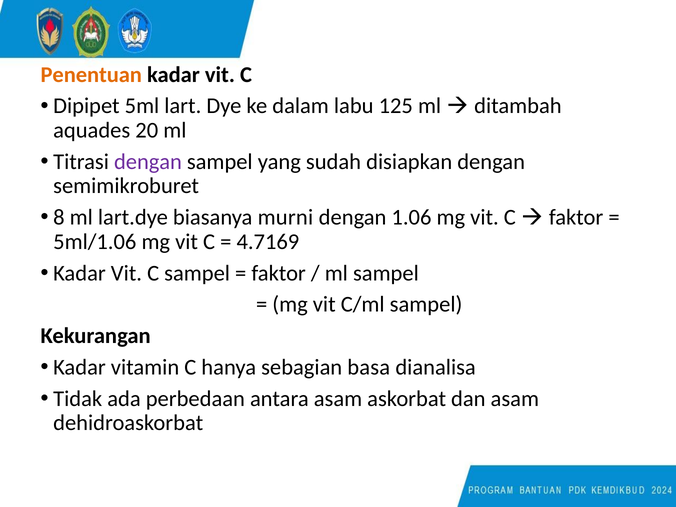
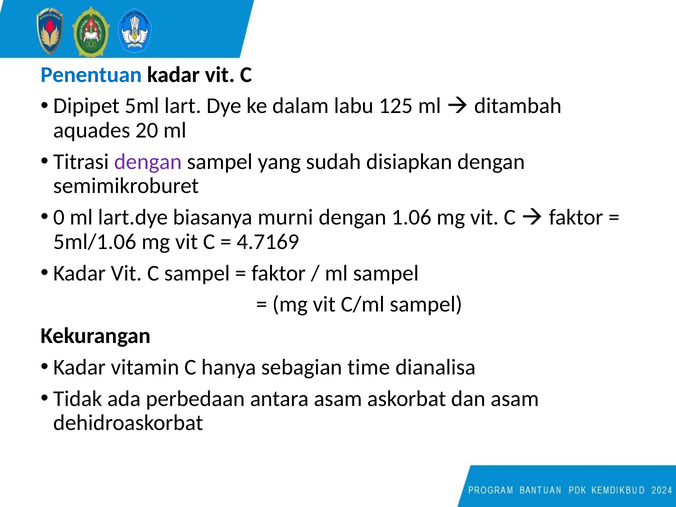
Penentuan colour: orange -> blue
8: 8 -> 0
basa: basa -> time
